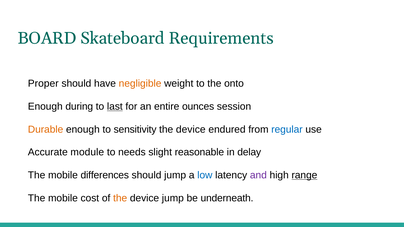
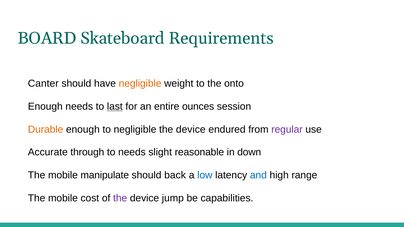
Proper: Proper -> Canter
Enough during: during -> needs
to sensitivity: sensitivity -> negligible
regular colour: blue -> purple
module: module -> through
delay: delay -> down
differences: differences -> manipulate
should jump: jump -> back
and colour: purple -> blue
range underline: present -> none
the at (120, 198) colour: orange -> purple
underneath: underneath -> capabilities
